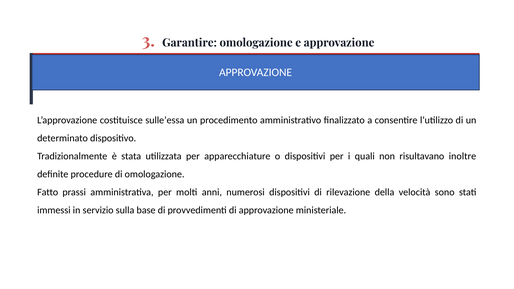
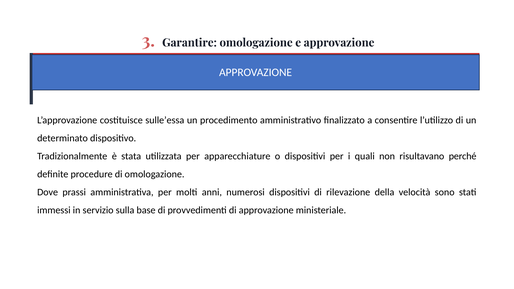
inoltre: inoltre -> perché
Fatto: Fatto -> Dove
